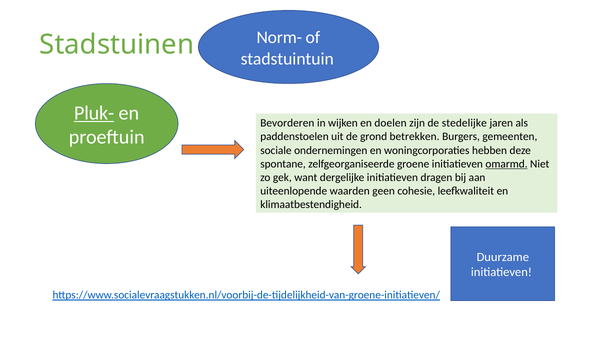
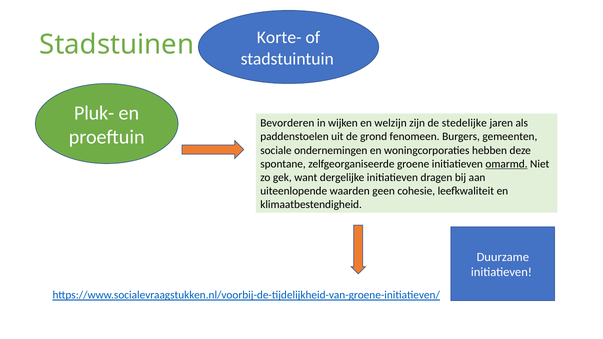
Norm-: Norm- -> Korte-
Pluk- underline: present -> none
doelen: doelen -> welzijn
betrekken: betrekken -> fenomeen
